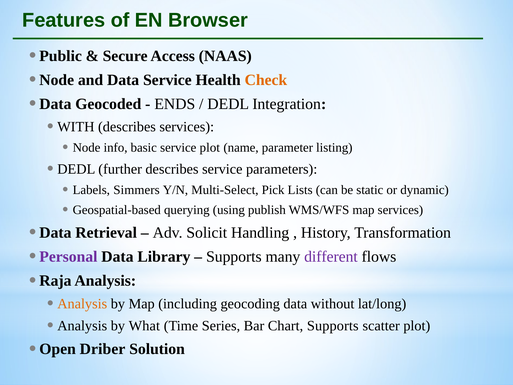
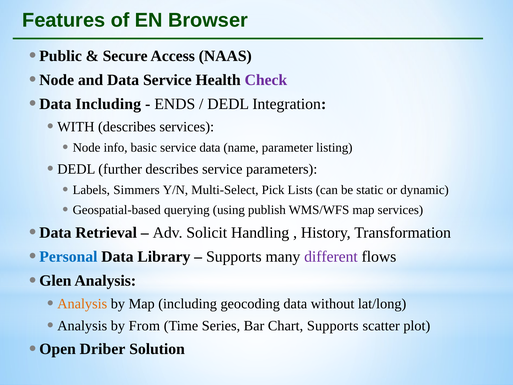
Check colour: orange -> purple
Data Geocoded: Geocoded -> Including
service plot: plot -> data
Personal colour: purple -> blue
Raja: Raja -> Glen
What: What -> From
